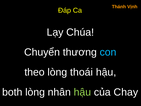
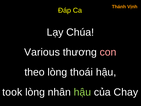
Chuyển: Chuyển -> Various
con colour: light blue -> pink
both: both -> took
